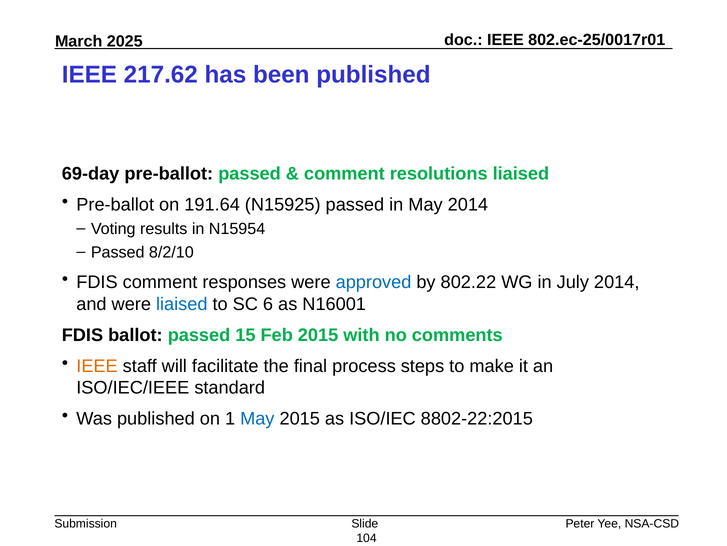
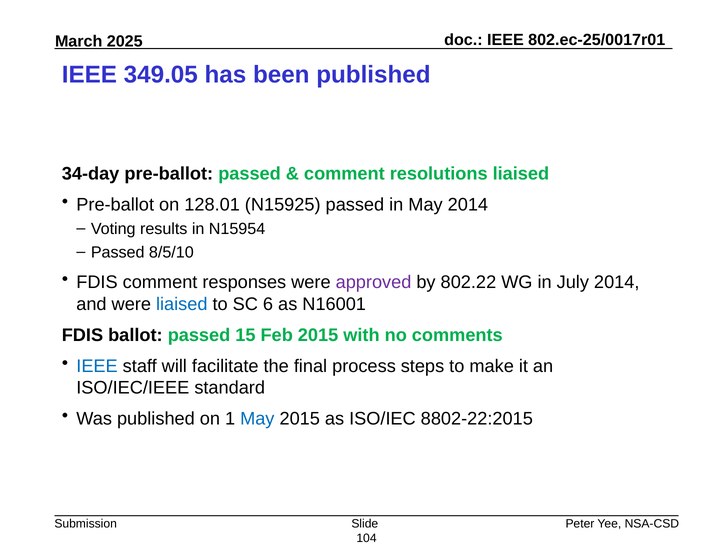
217.62: 217.62 -> 349.05
69-day: 69-day -> 34-day
191.64: 191.64 -> 128.01
8/2/10: 8/2/10 -> 8/5/10
approved colour: blue -> purple
IEEE at (97, 366) colour: orange -> blue
